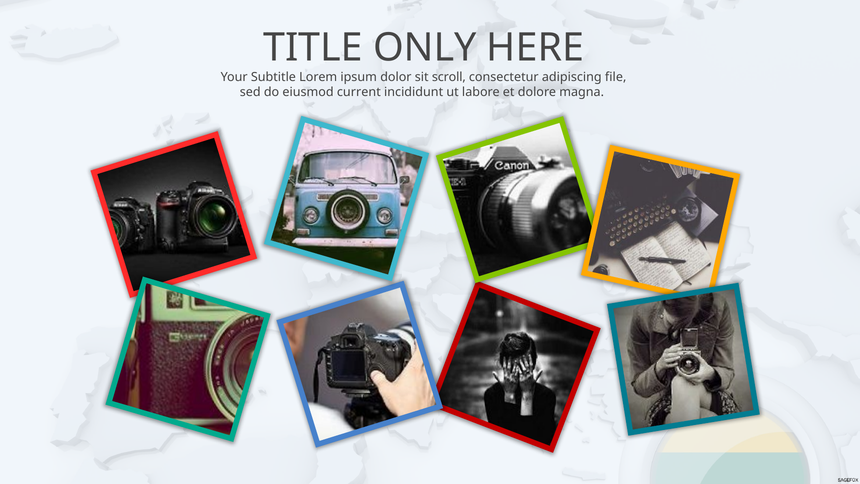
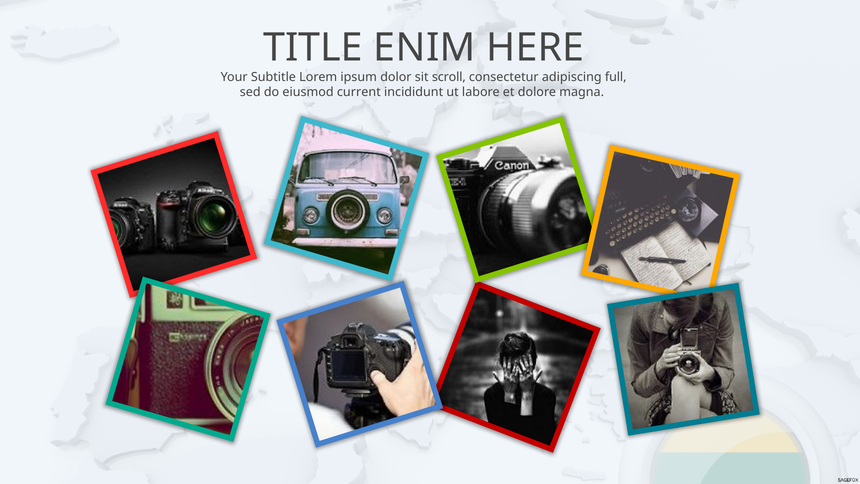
ONLY: ONLY -> ENIM
file: file -> full
